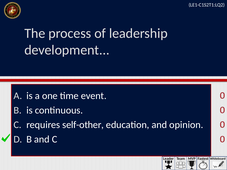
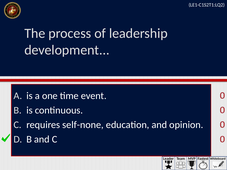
self-other: self-other -> self-none
